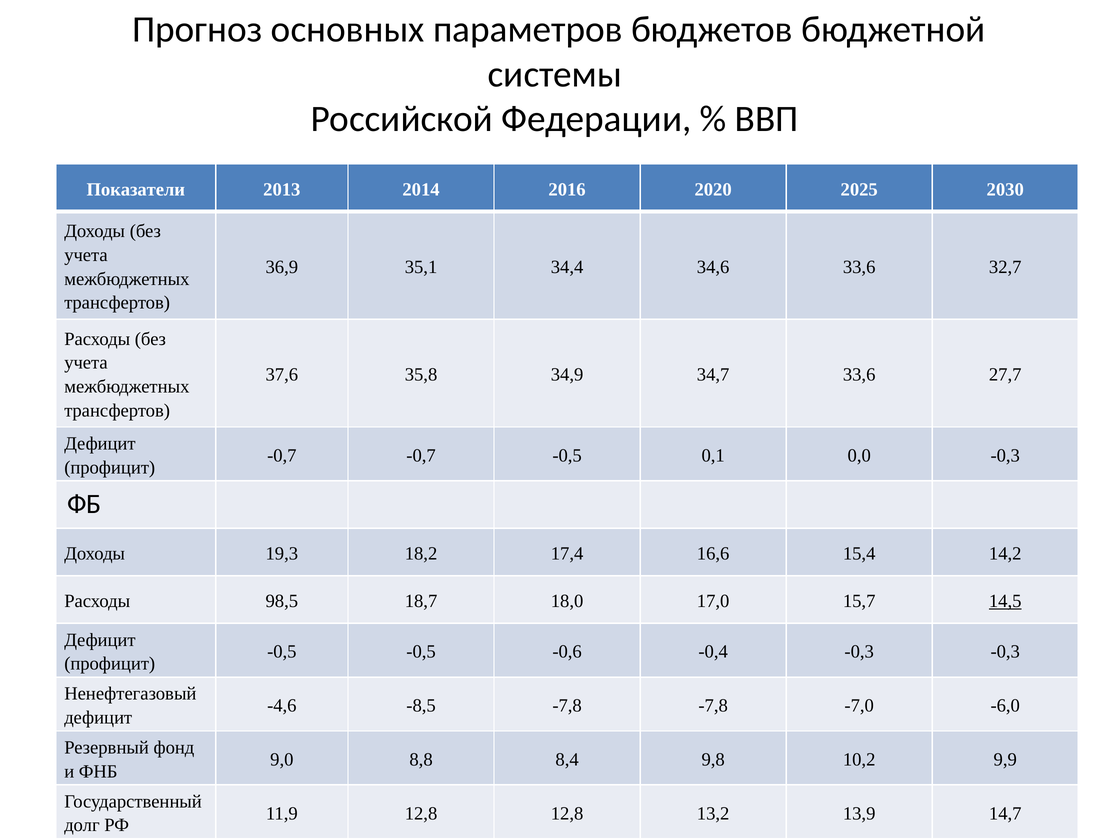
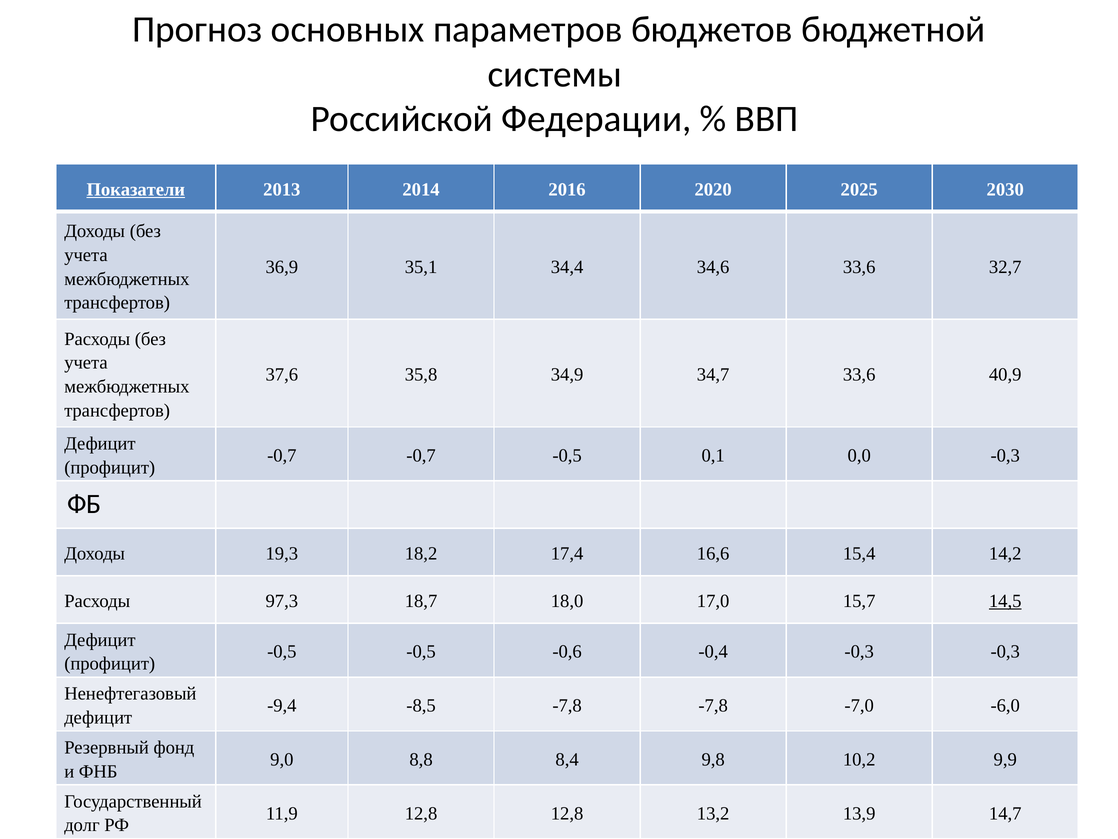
Показатели underline: none -> present
27,7: 27,7 -> 40,9
98,5: 98,5 -> 97,3
-4,6: -4,6 -> -9,4
